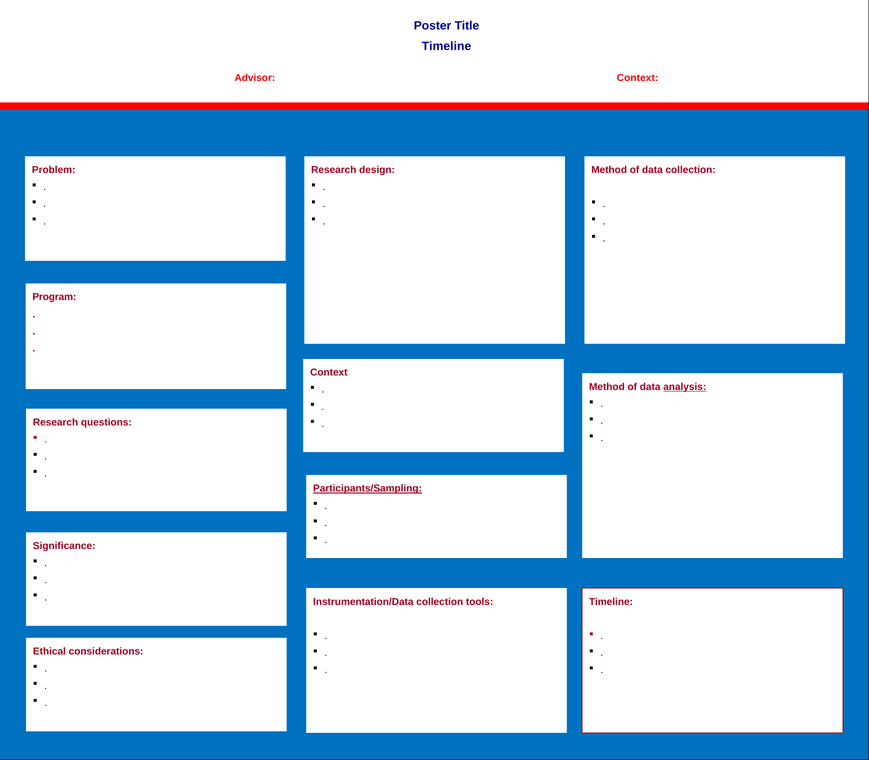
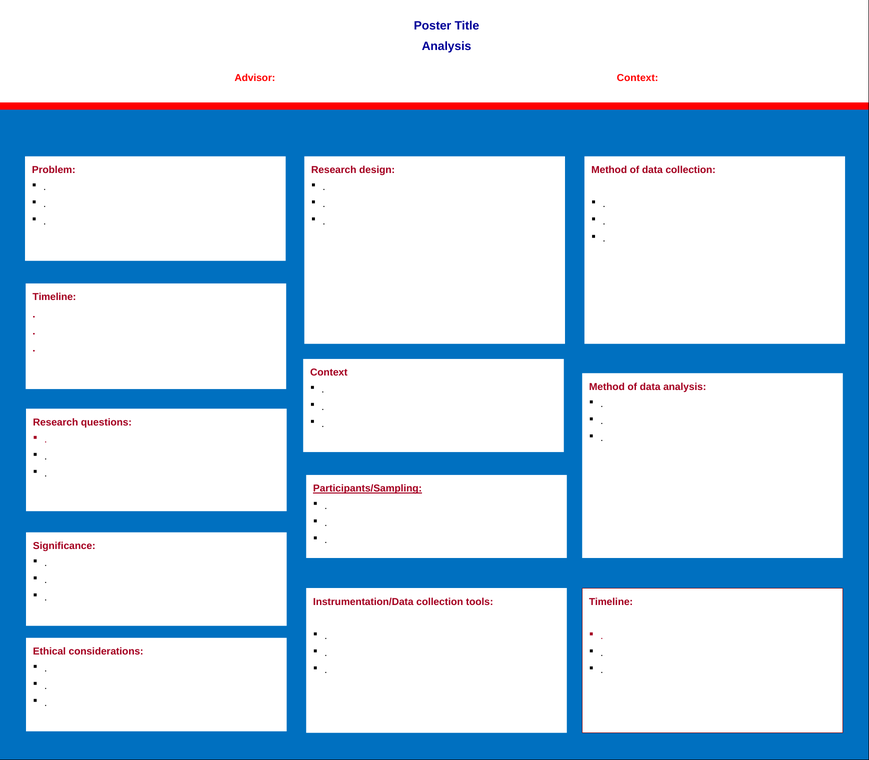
Timeline at (446, 46): Timeline -> Analysis
Program at (54, 297): Program -> Timeline
analysis at (685, 387) underline: present -> none
